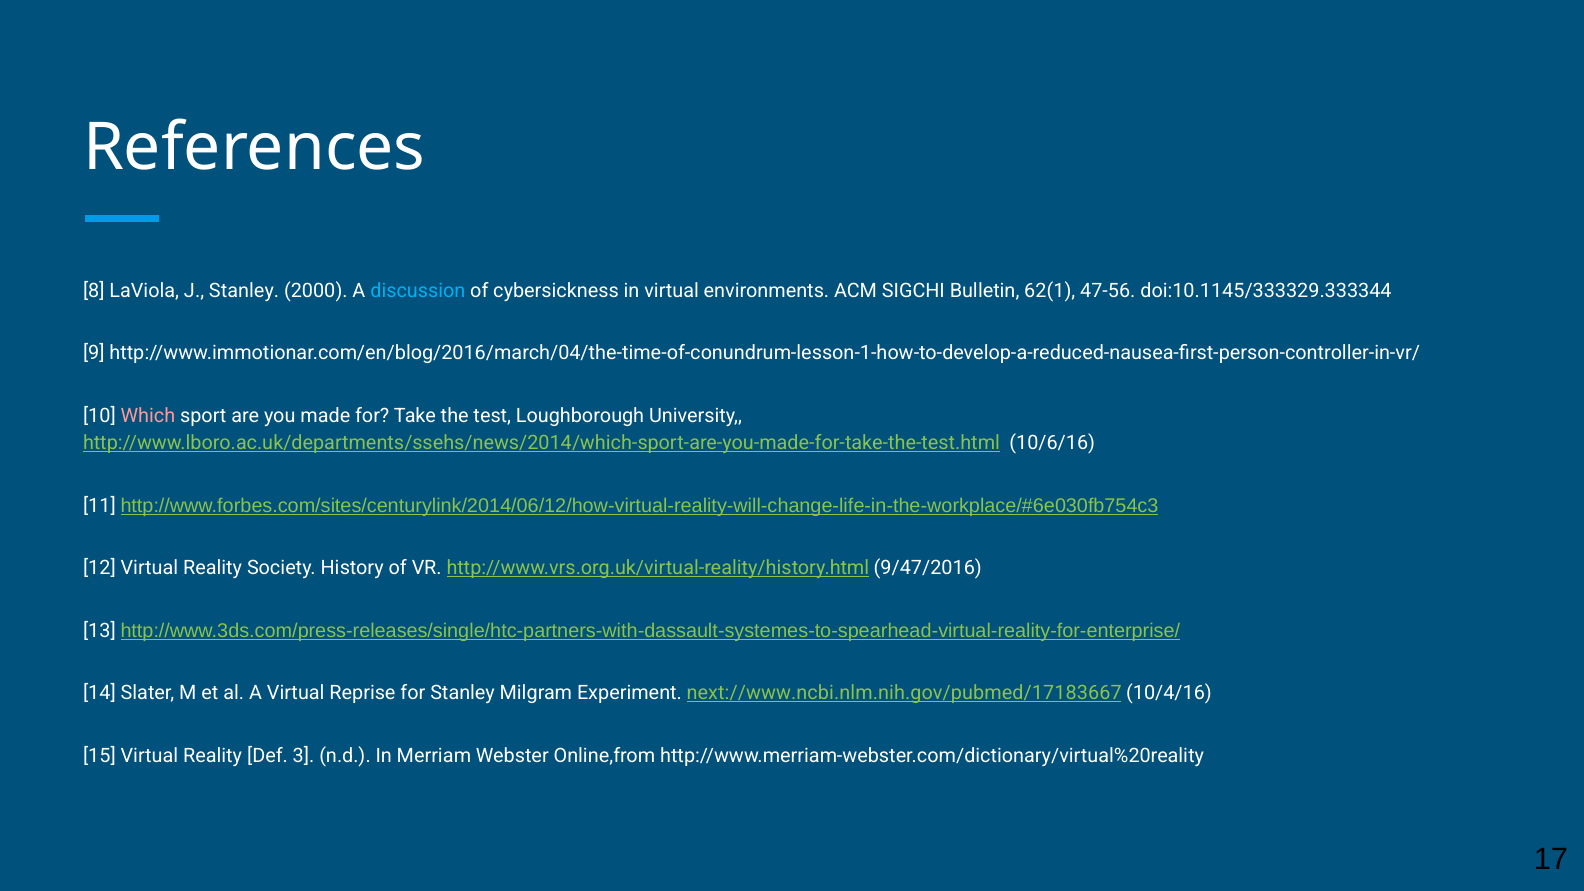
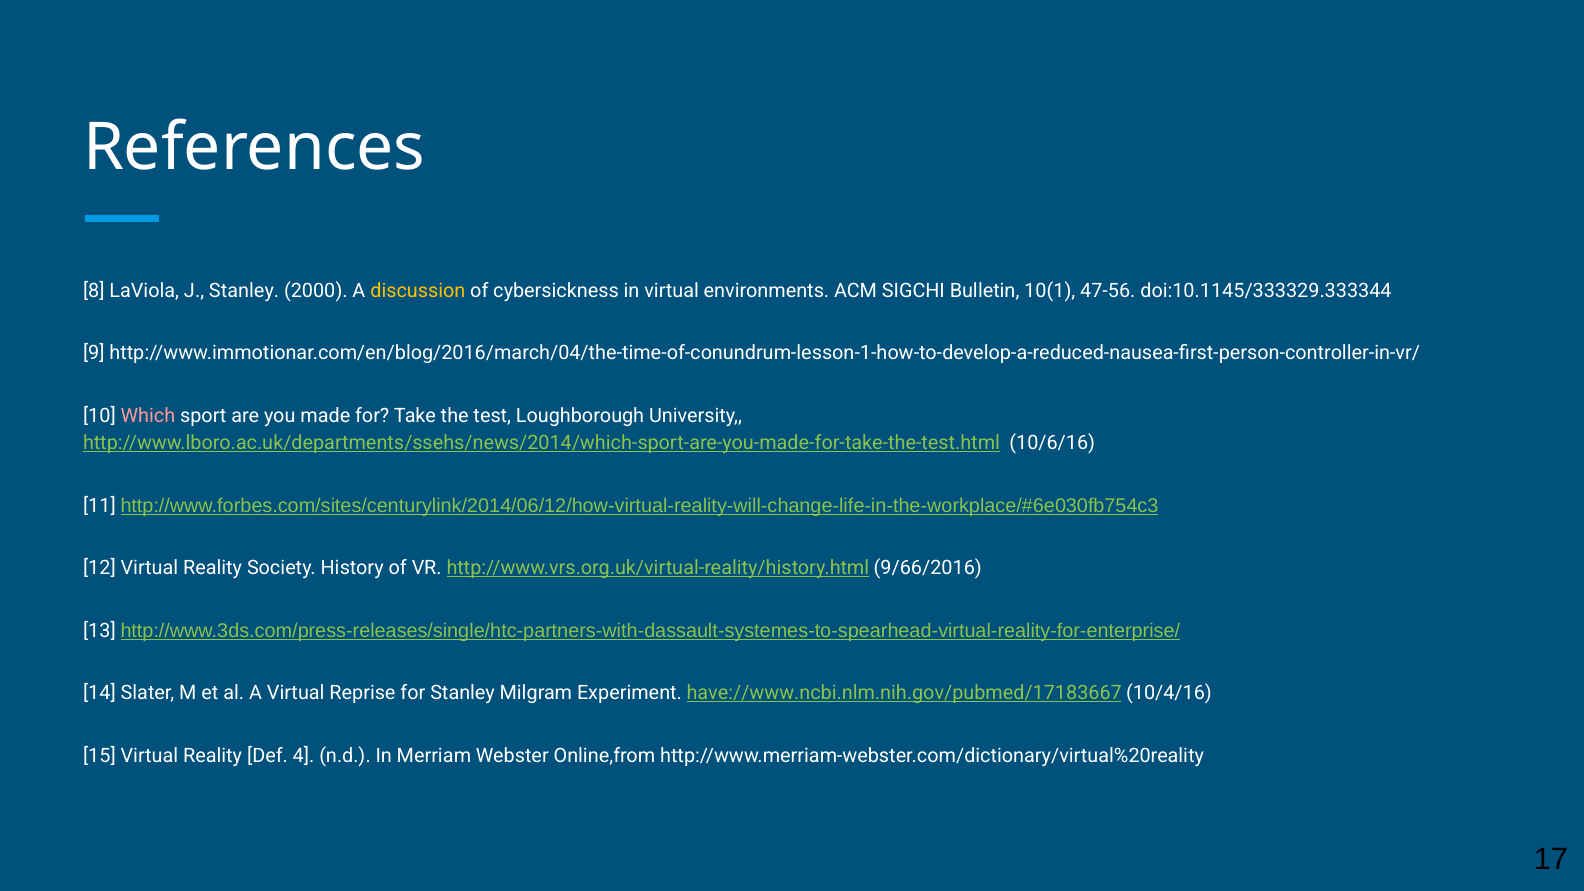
discussion colour: light blue -> yellow
62(1: 62(1 -> 10(1
9/47/2016: 9/47/2016 -> 9/66/2016
next://www.ncbi.nlm.nih.gov/pubmed/17183667: next://www.ncbi.nlm.nih.gov/pubmed/17183667 -> have://www.ncbi.nlm.nih.gov/pubmed/17183667
3: 3 -> 4
